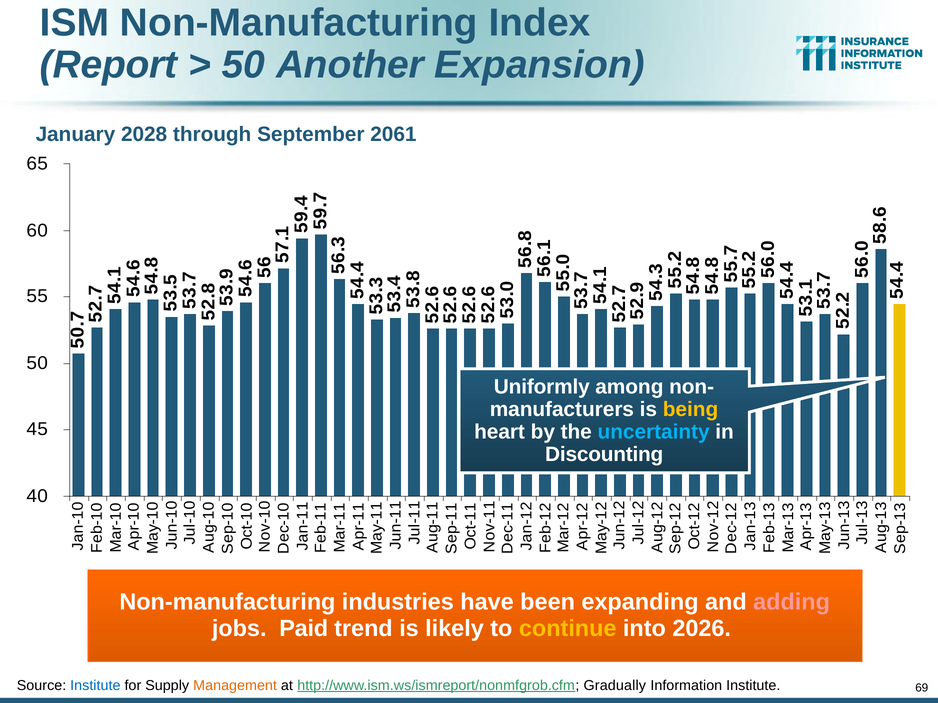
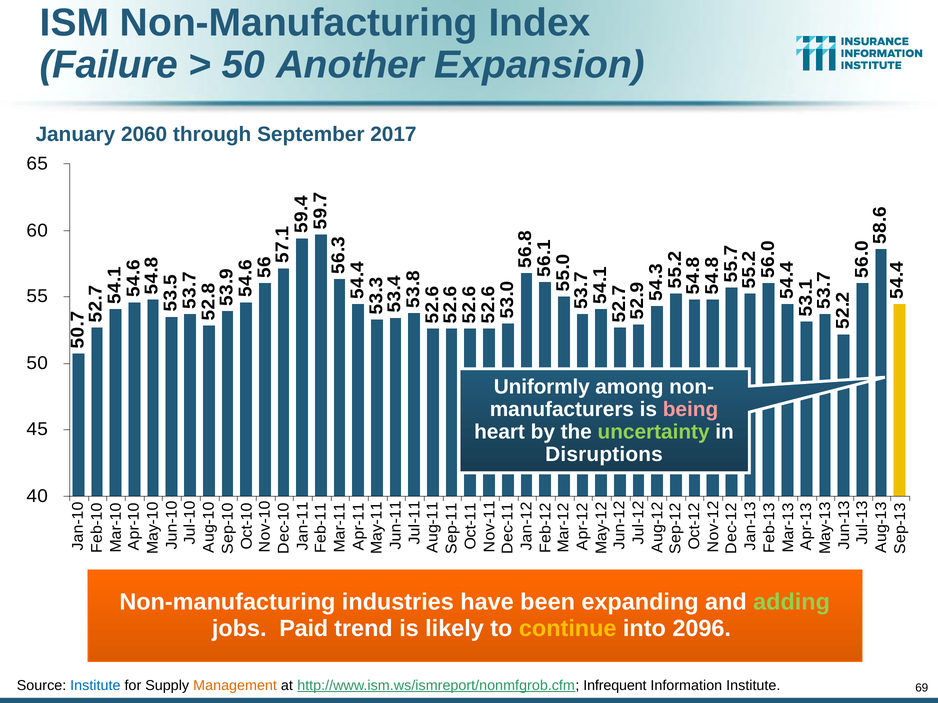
Report: Report -> Failure
2028: 2028 -> 2060
2061: 2061 -> 2017
being colour: yellow -> pink
uncertainty colour: light blue -> light green
Discounting: Discounting -> Disruptions
adding colour: pink -> light green
2026: 2026 -> 2096
Gradually: Gradually -> Infrequent
